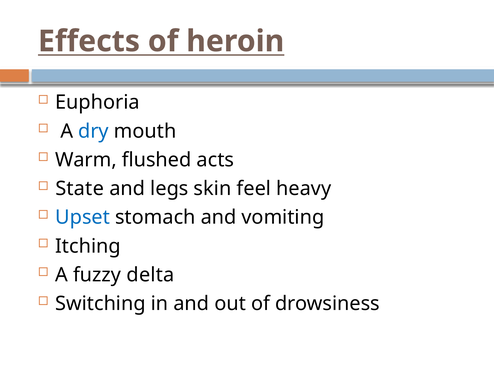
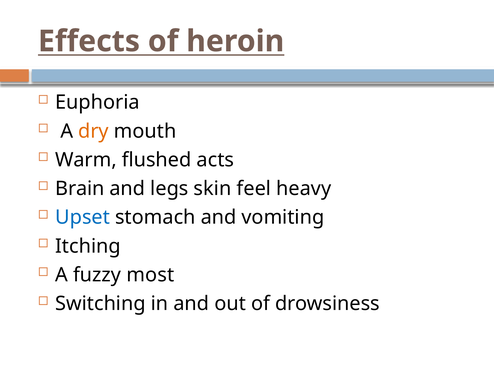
dry colour: blue -> orange
State: State -> Brain
delta: delta -> most
